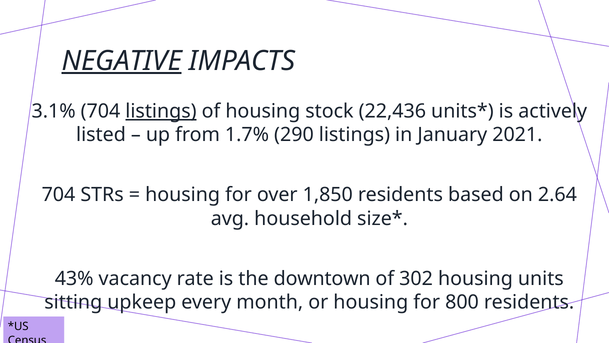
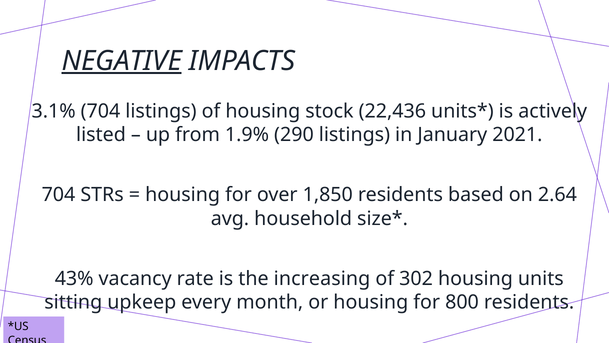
listings at (161, 111) underline: present -> none
1.7%: 1.7% -> 1.9%
downtown: downtown -> increasing
